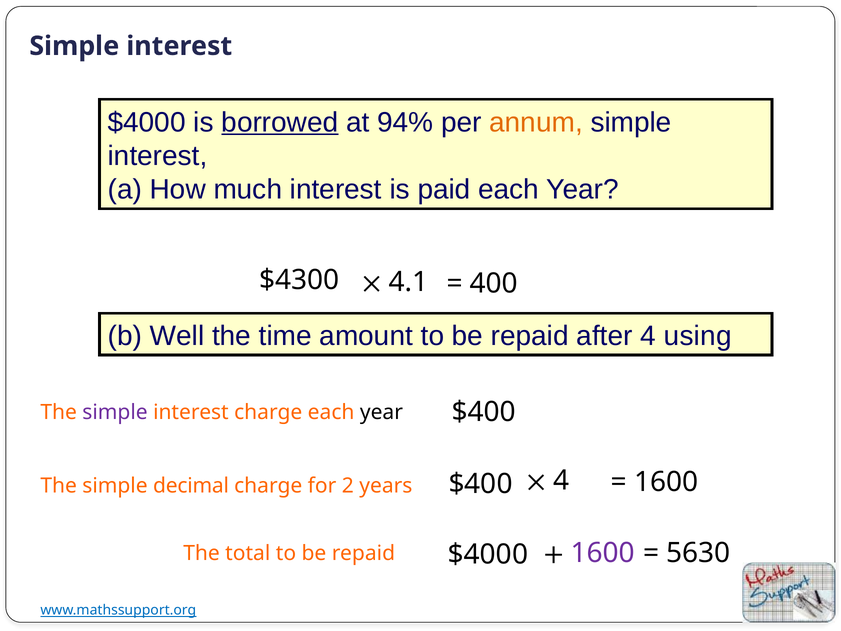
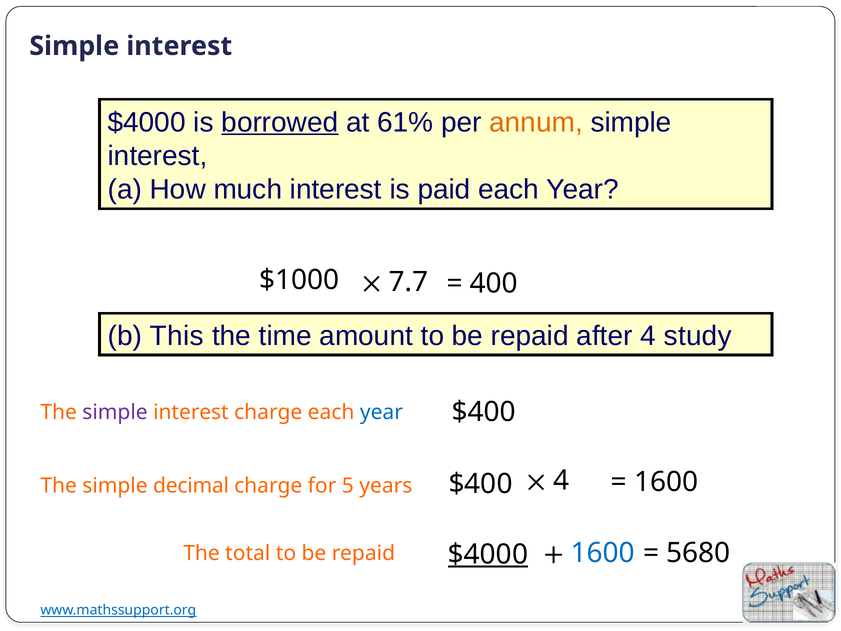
94%: 94% -> 61%
$4300: $4300 -> $1000
4.1: 4.1 -> 7.7
Well: Well -> This
using: using -> study
year at (381, 412) colour: black -> blue
2: 2 -> 5
1600 at (603, 553) colour: purple -> blue
5630: 5630 -> 5680
$4000 at (488, 554) underline: none -> present
